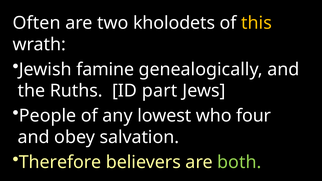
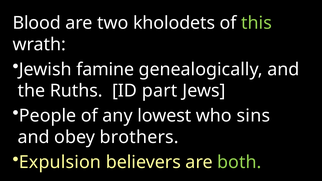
Often: Often -> Blood
this colour: yellow -> light green
four: four -> sins
salvation: salvation -> brothers
Therefore: Therefore -> Expulsion
